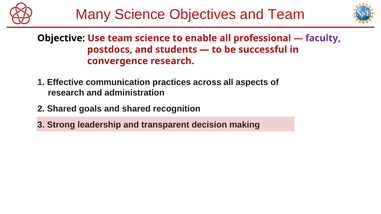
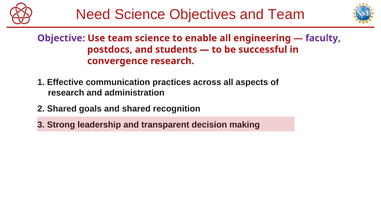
Many: Many -> Need
Objective colour: black -> purple
professional: professional -> engineering
